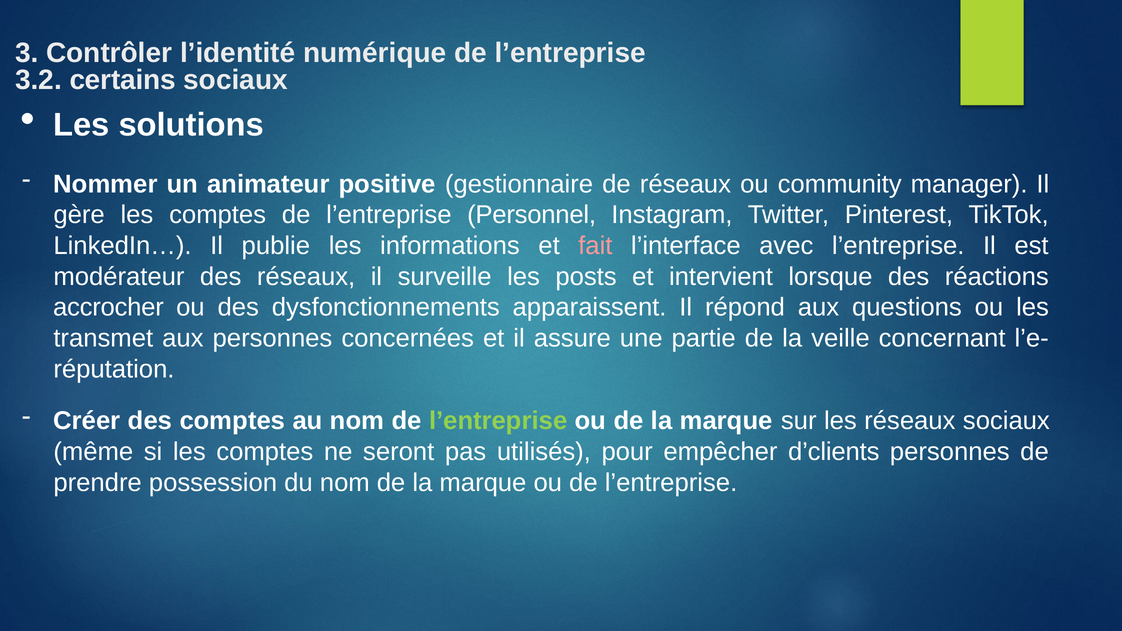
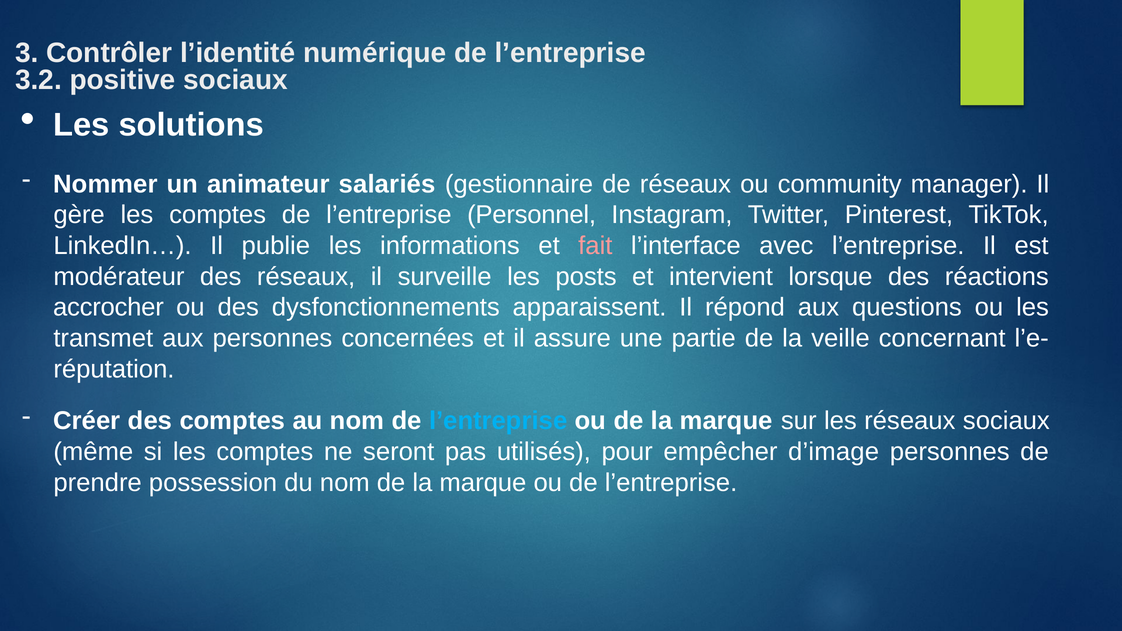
certains: certains -> positive
positive: positive -> salariés
l’entreprise at (498, 421) colour: light green -> light blue
d’clients: d’clients -> d’image
